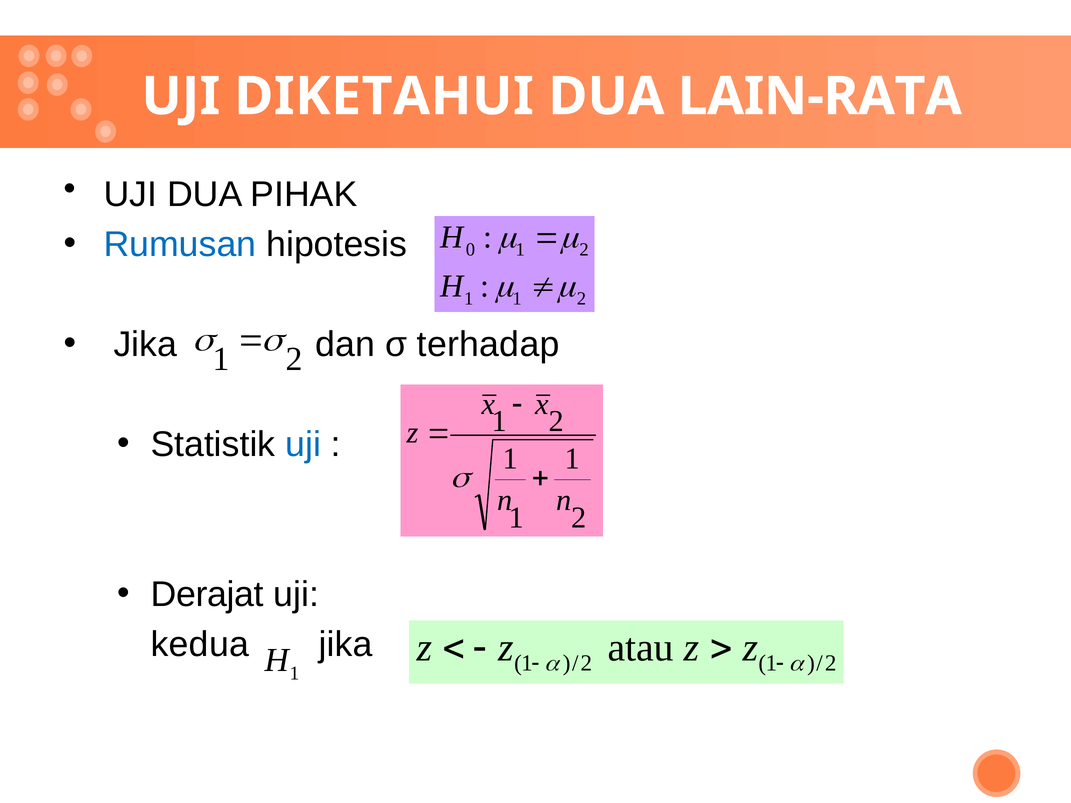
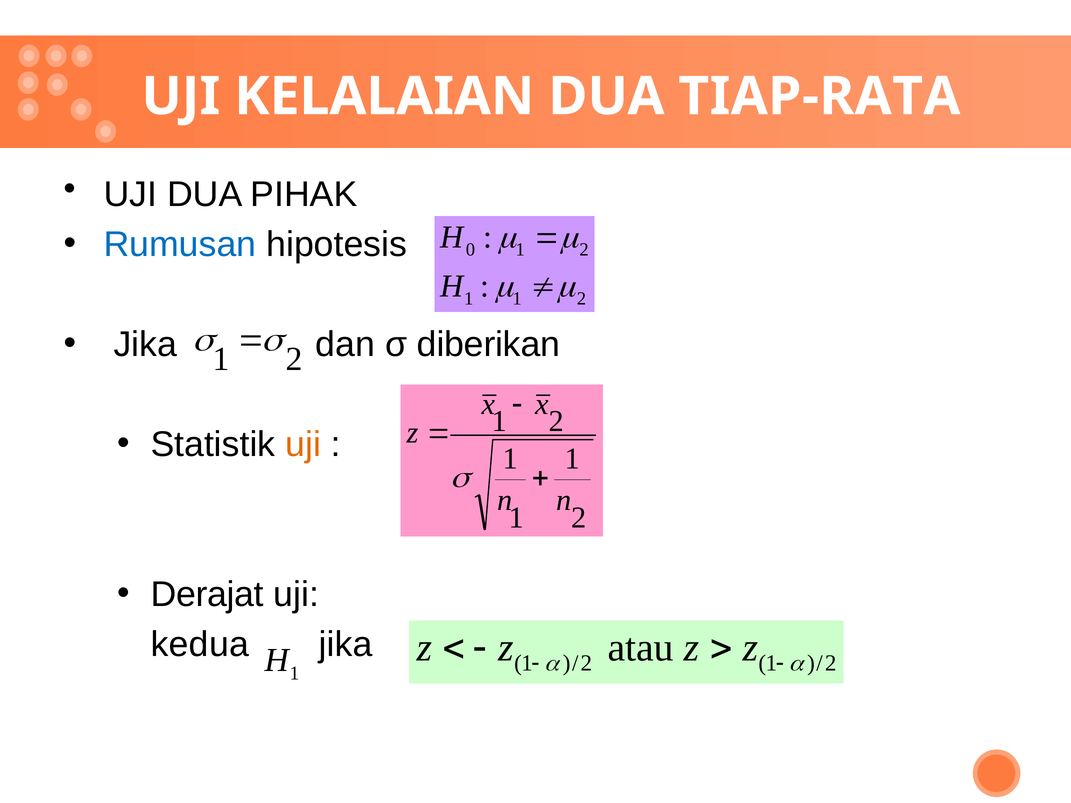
DIKETAHUI: DIKETAHUI -> KELALAIAN
LAIN-RATA: LAIN-RATA -> TIAP-RATA
terhadap: terhadap -> diberikan
uji at (303, 445) colour: blue -> orange
